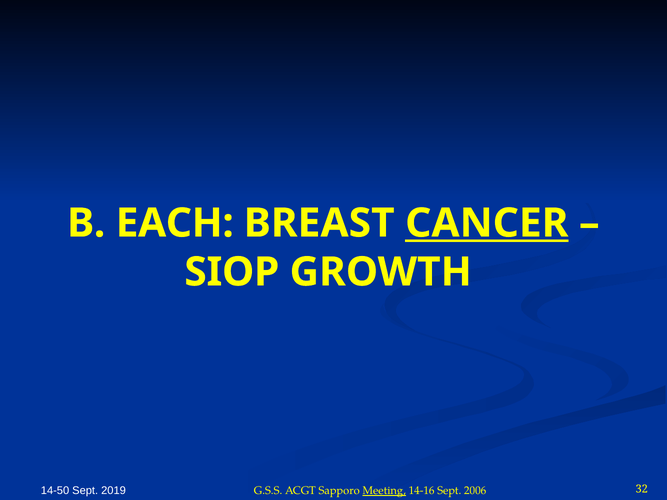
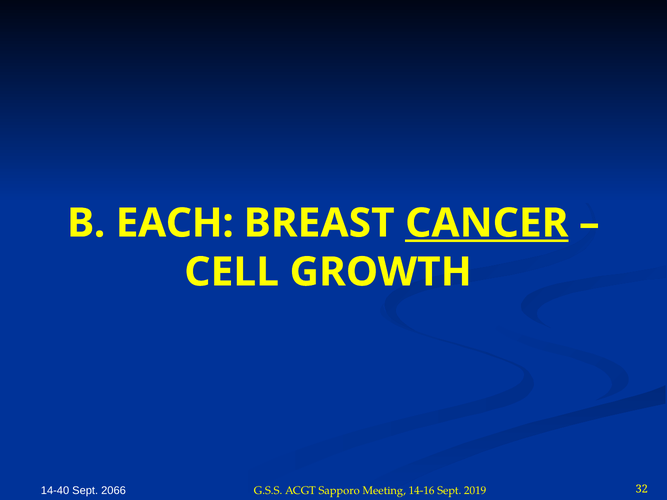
SIOP: SIOP -> CELL
14-50: 14-50 -> 14-40
2019: 2019 -> 2066
Meeting underline: present -> none
2006: 2006 -> 2019
